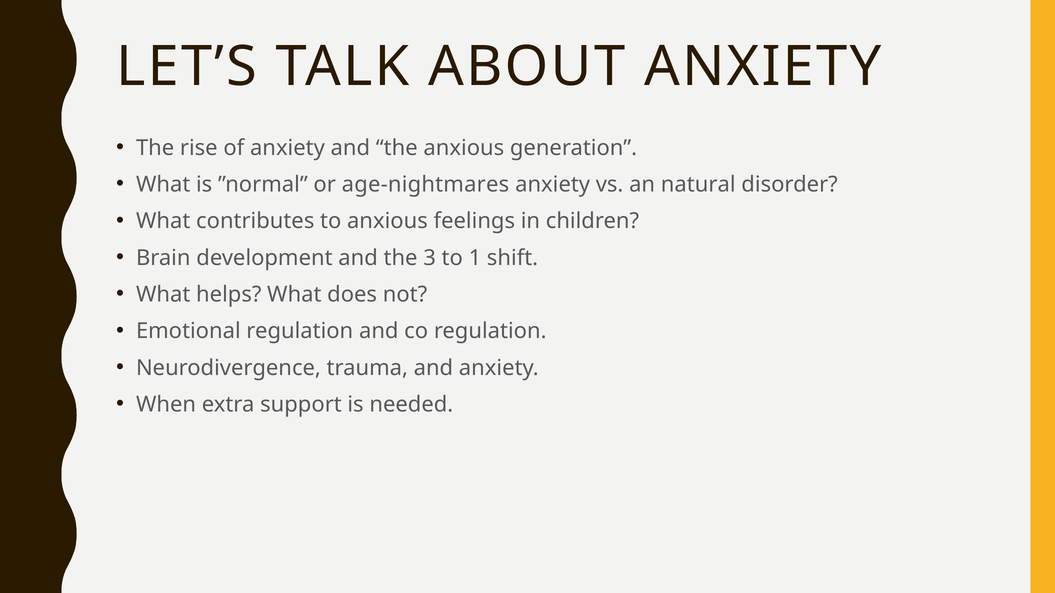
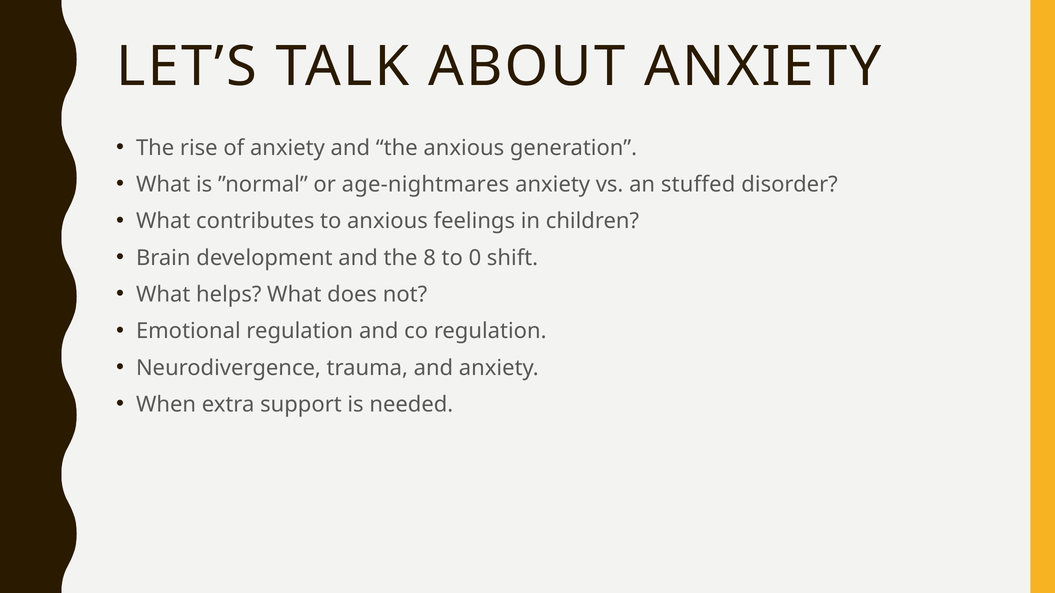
natural: natural -> stuffed
3: 3 -> 8
1: 1 -> 0
